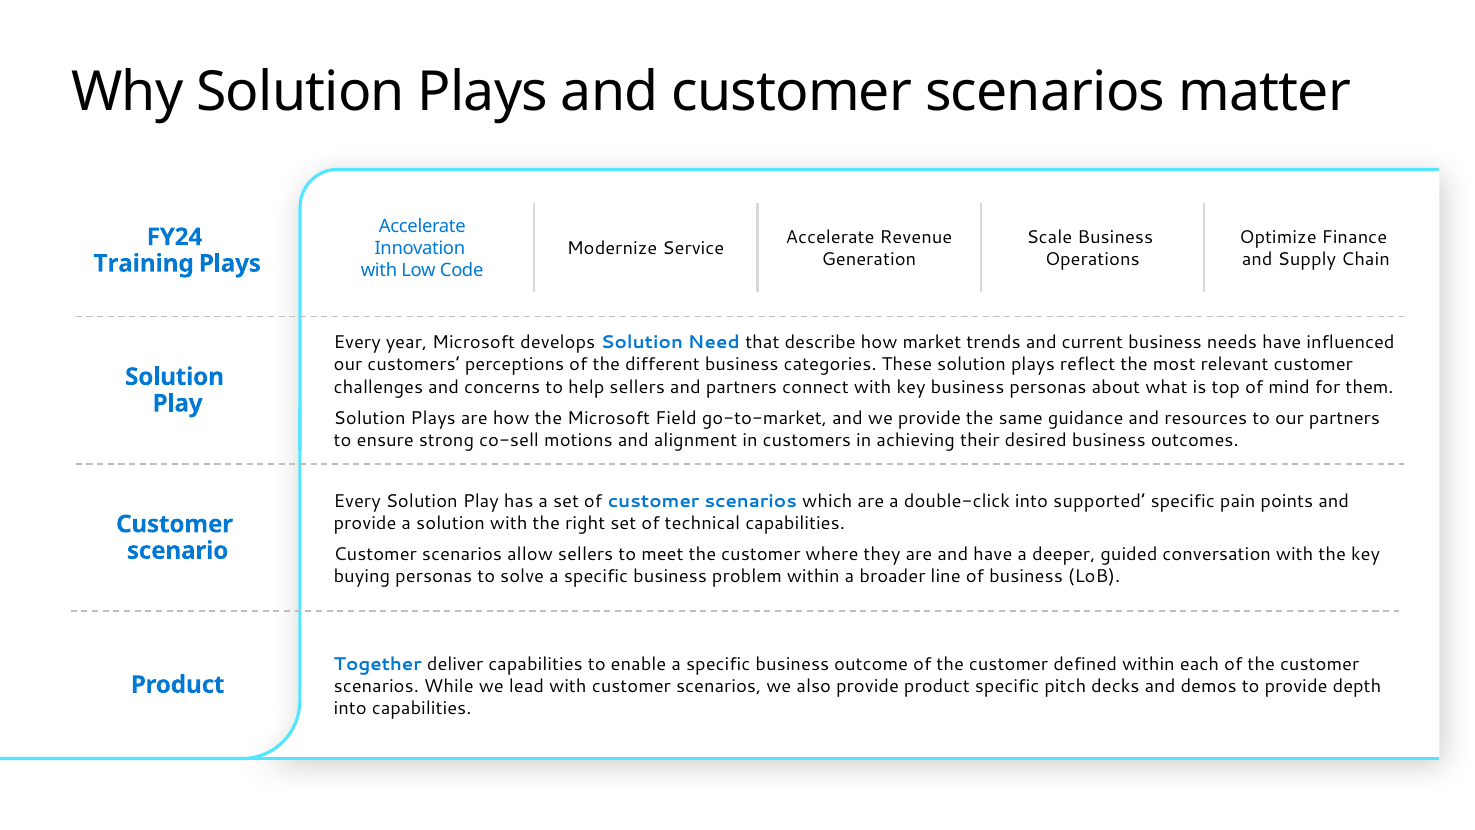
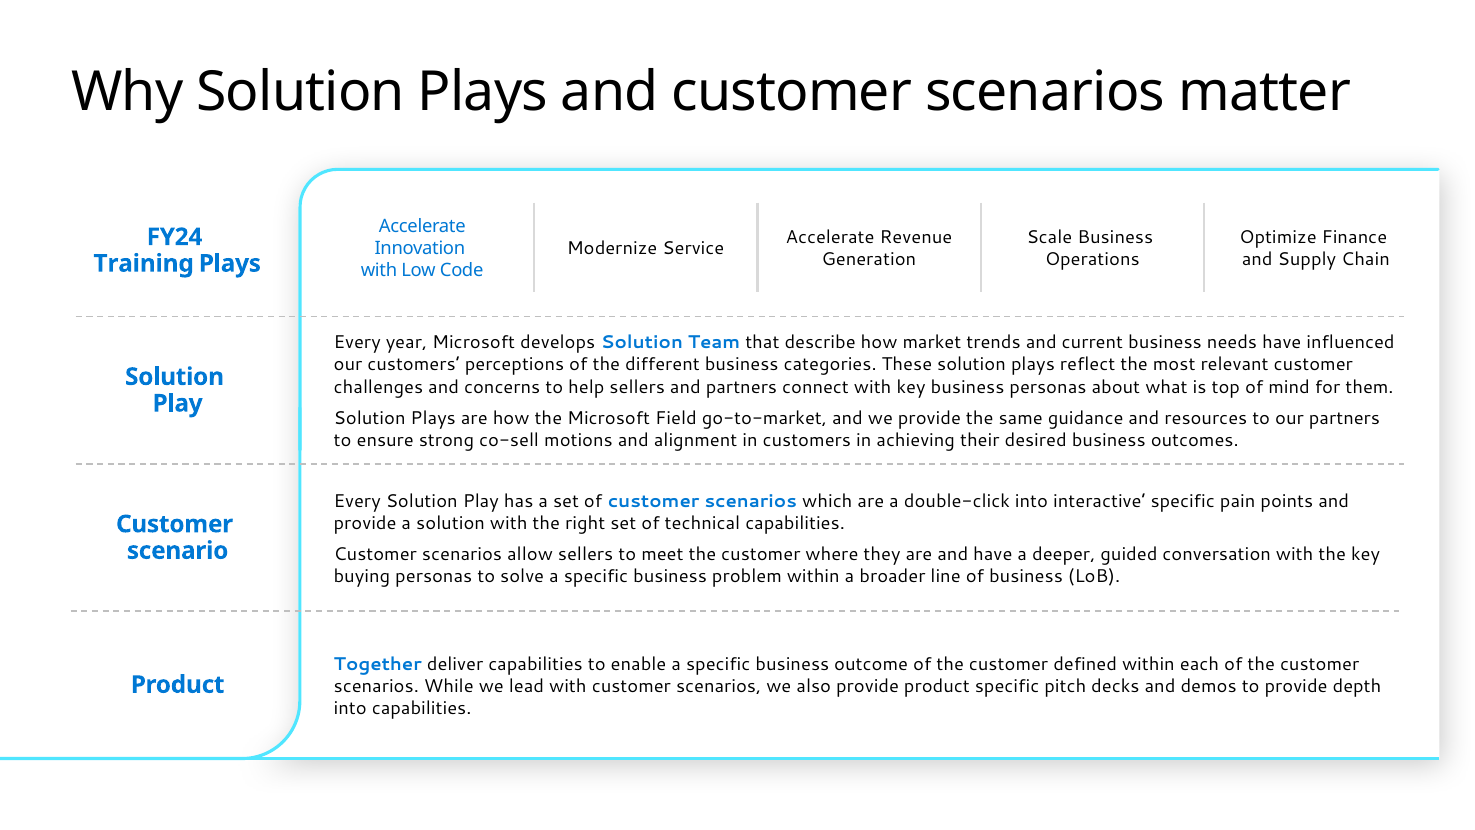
Need: Need -> Team
supported: supported -> interactive
